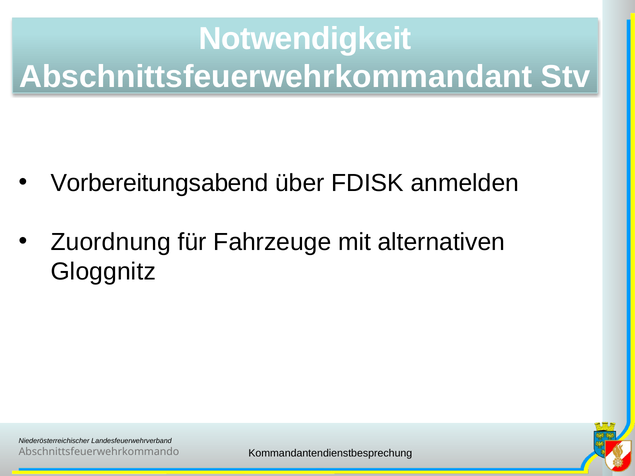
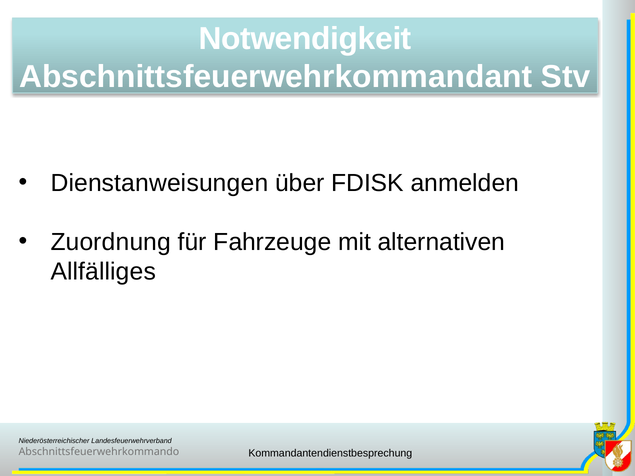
Vorbereitungsabend: Vorbereitungsabend -> Dienstanweisungen
Gloggnitz: Gloggnitz -> Allfälliges
